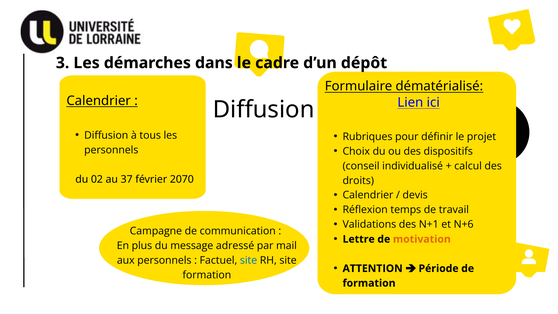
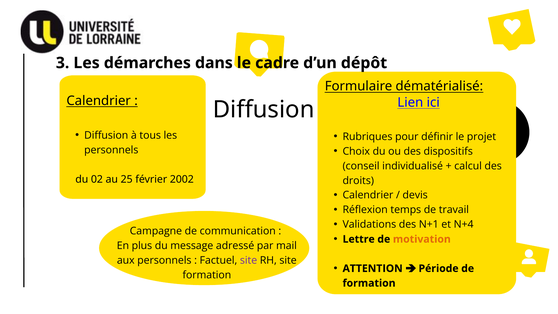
37: 37 -> 25
2070: 2070 -> 2002
N+6: N+6 -> N+4
site at (249, 260) colour: blue -> purple
